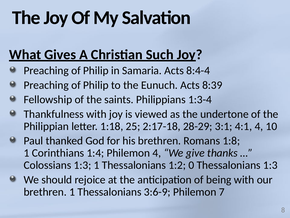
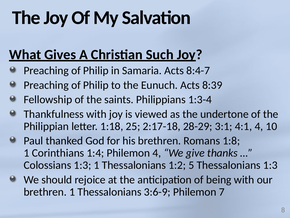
8:4-4: 8:4-4 -> 8:4-7
0: 0 -> 5
